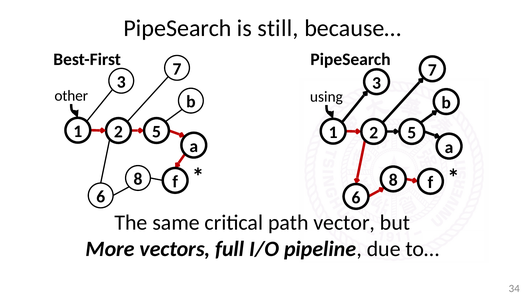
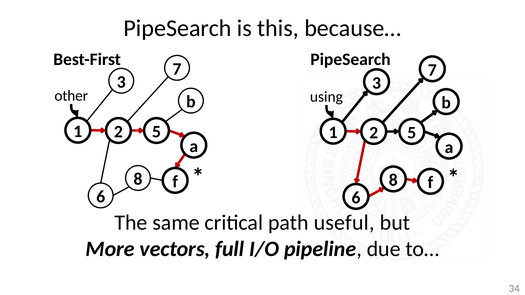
still: still -> this
vector: vector -> useful
